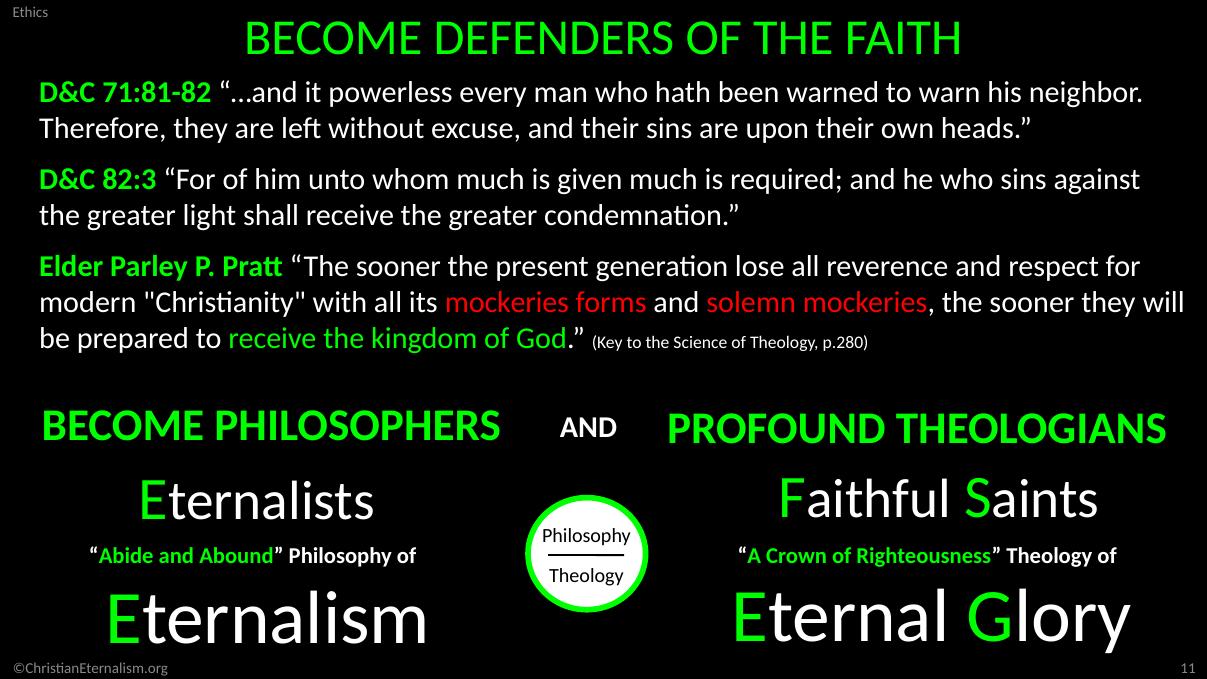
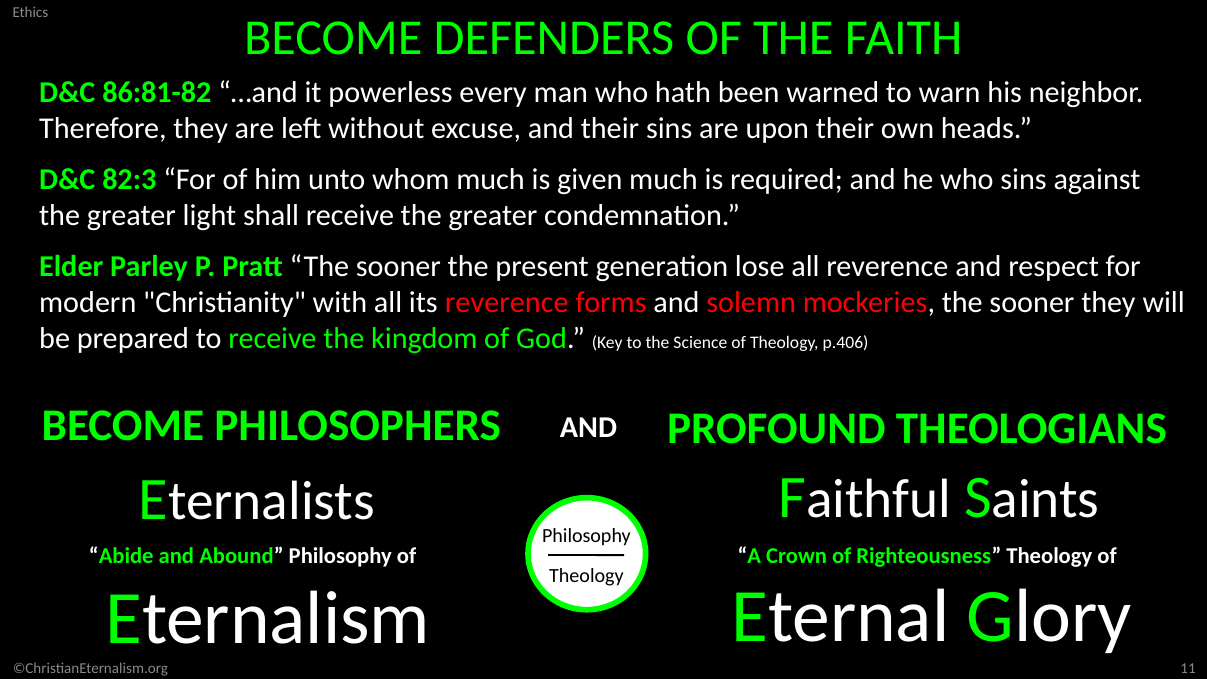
71:81-82: 71:81-82 -> 86:81-82
its mockeries: mockeries -> reverence
p.280: p.280 -> p.406
